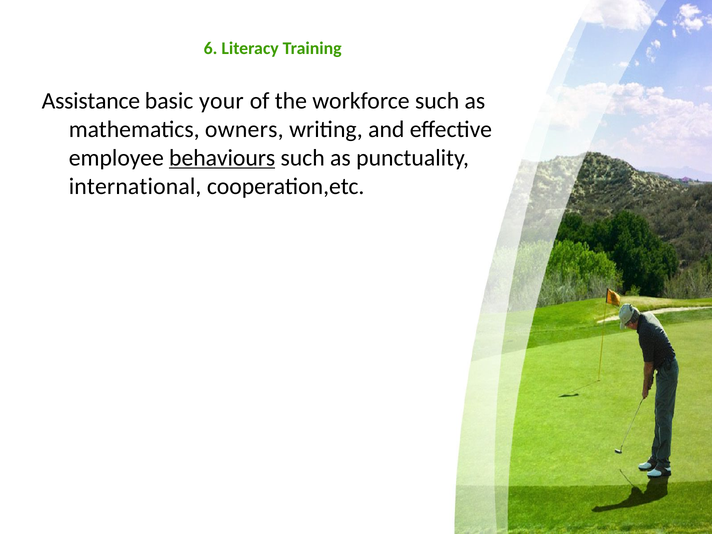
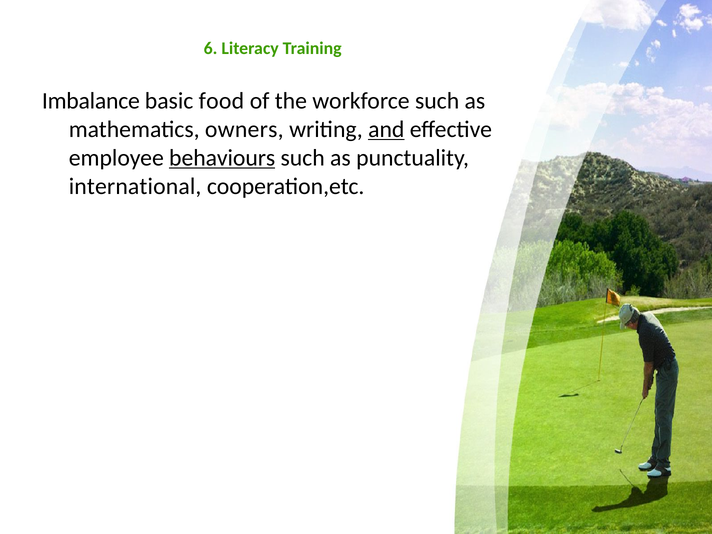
Assistance: Assistance -> Imbalance
your: your -> food
and underline: none -> present
